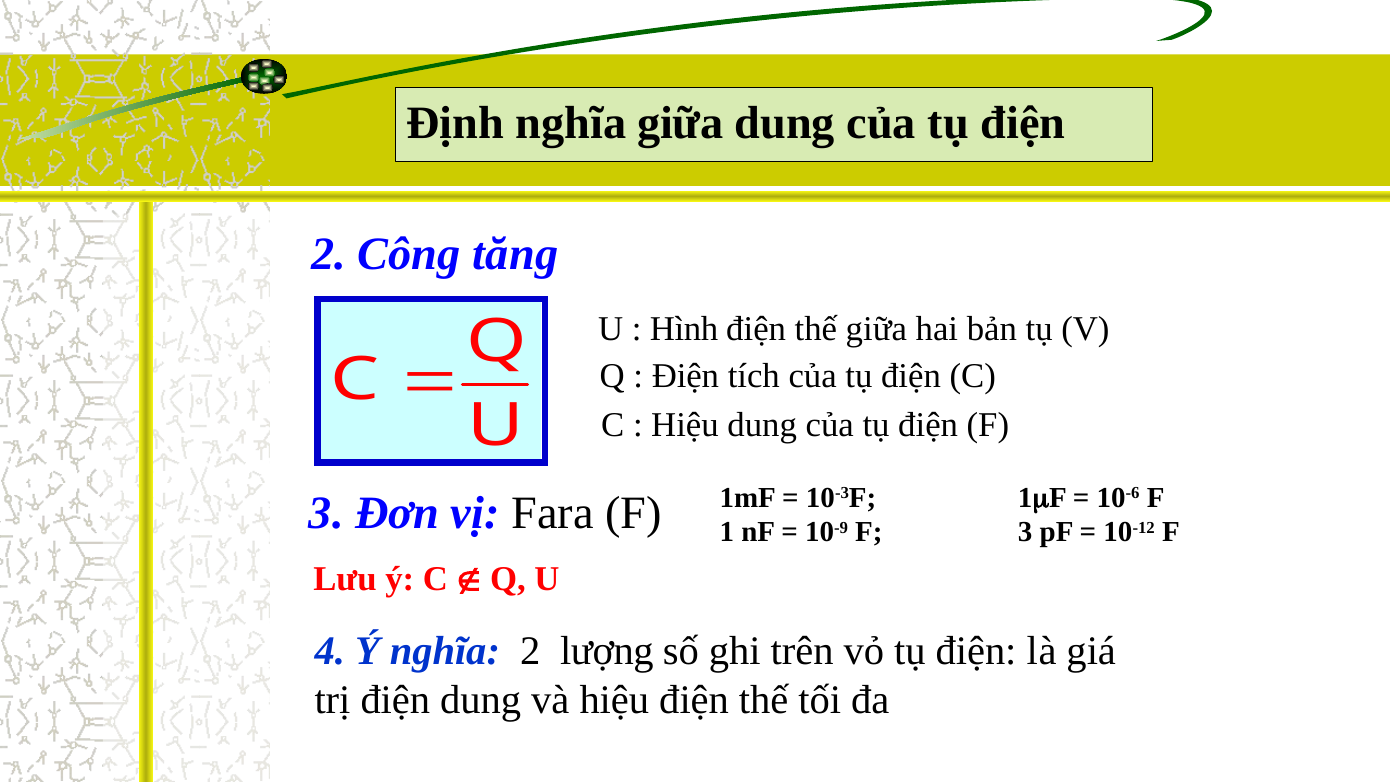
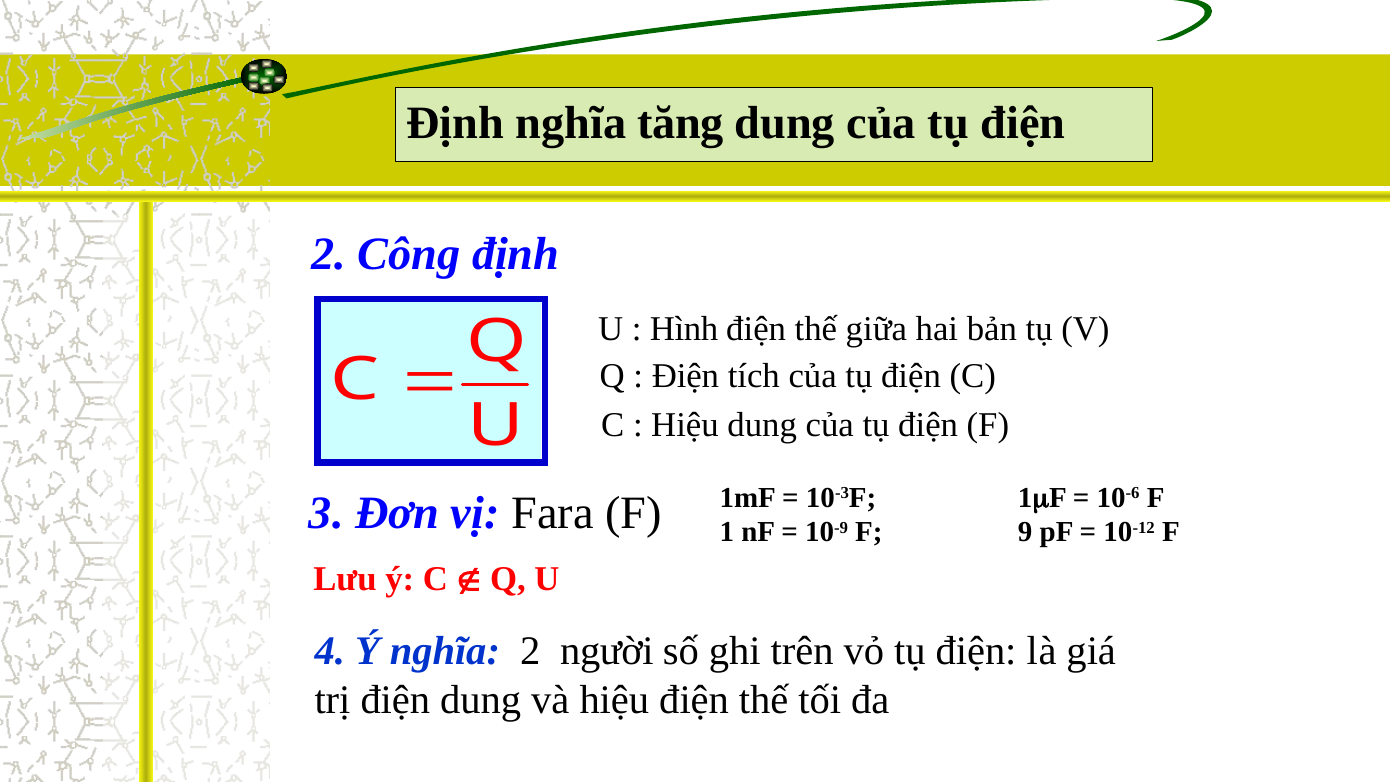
nghĩa giữa: giữa -> tăng
Công tăng: tăng -> định
F 3: 3 -> 9
lượng: lượng -> người
